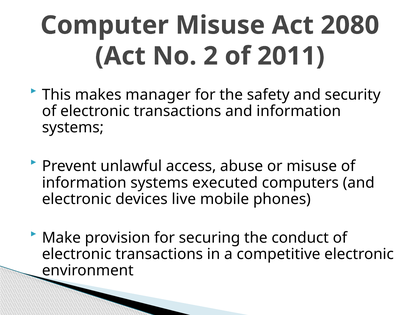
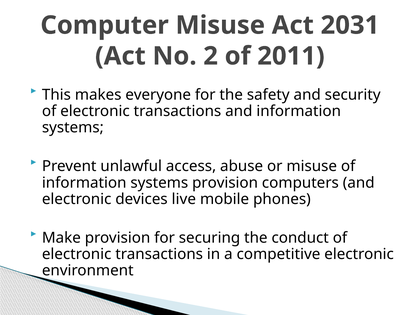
2080: 2080 -> 2031
manager: manager -> everyone
systems executed: executed -> provision
